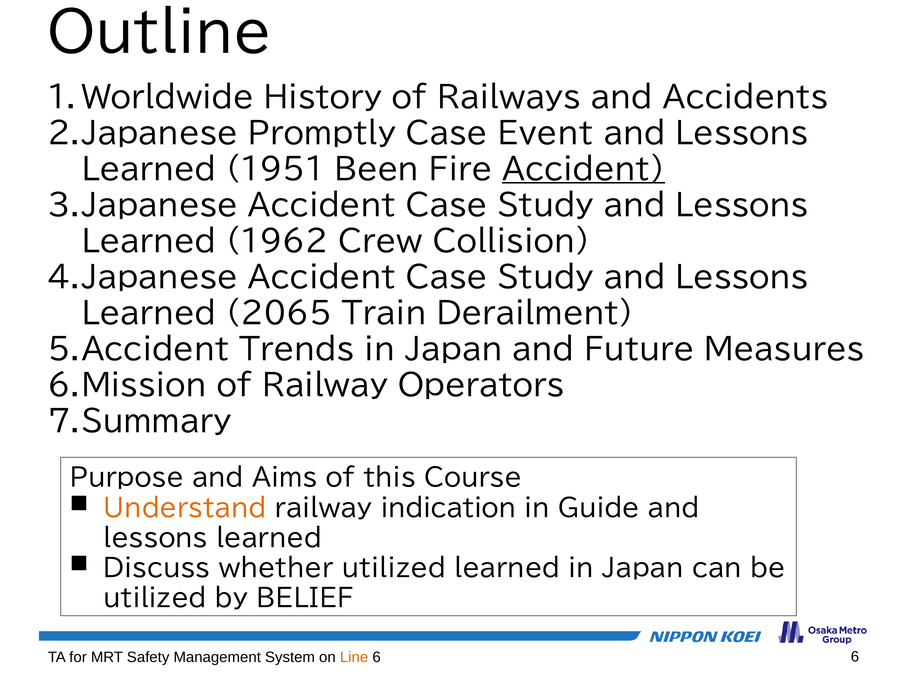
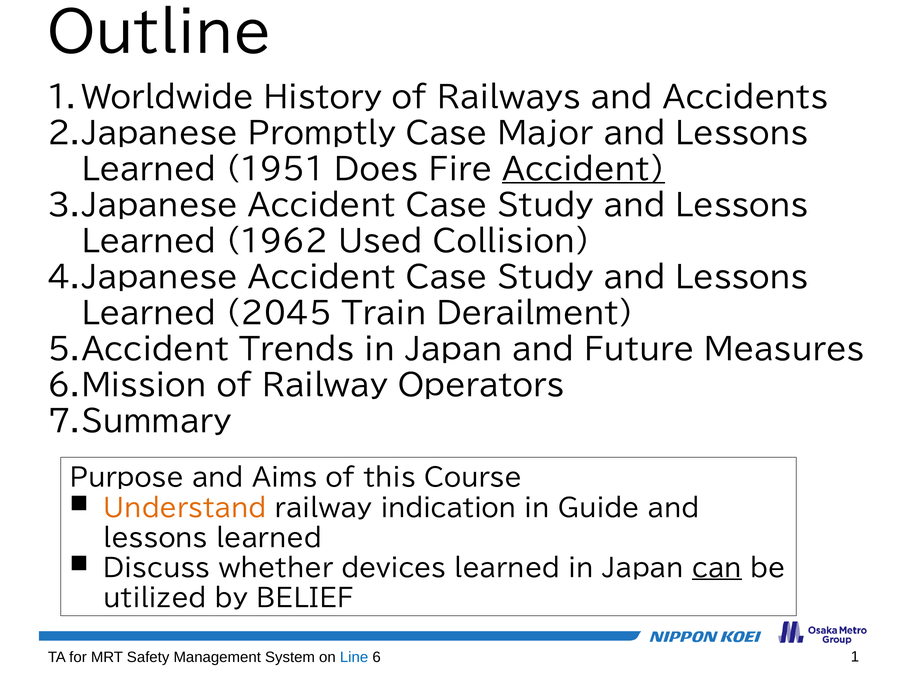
Event: Event -> Major
Been: Been -> Does
Crew: Crew -> Used
2065: 2065 -> 2045
whether utilized: utilized -> devices
can underline: none -> present
Line colour: orange -> blue
6 6: 6 -> 1
